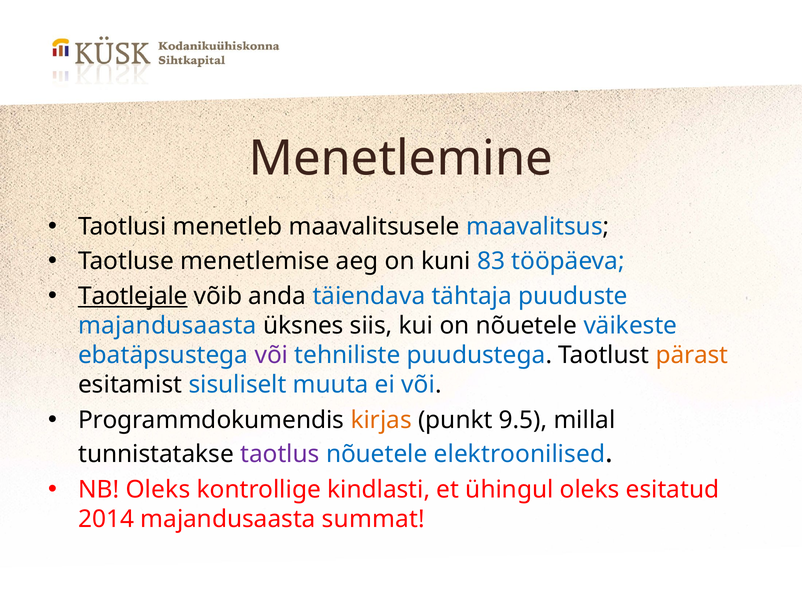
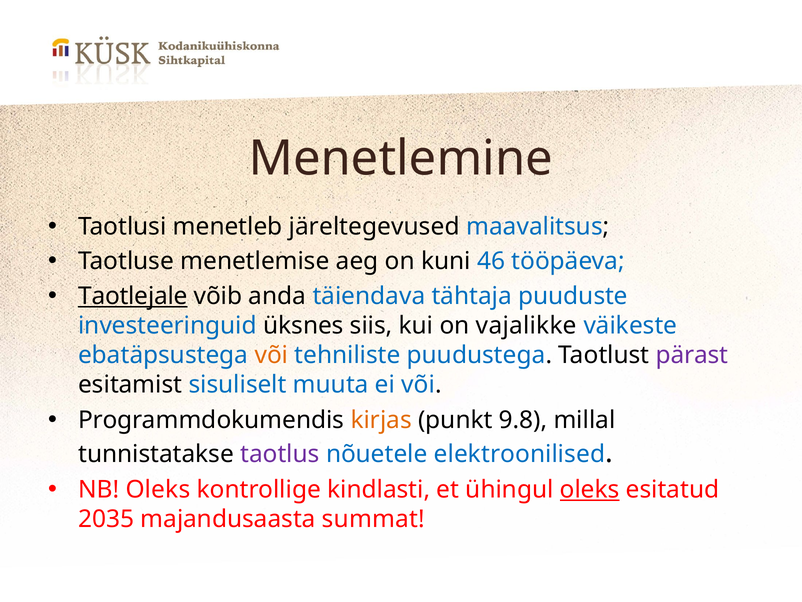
maavalitsusele: maavalitsusele -> järeltegevused
83: 83 -> 46
majandusaasta at (167, 325): majandusaasta -> investeeringuid
on nõuetele: nõuetele -> vajalikke
või at (271, 355) colour: purple -> orange
pärast colour: orange -> purple
9.5: 9.5 -> 9.8
oleks at (590, 489) underline: none -> present
2014: 2014 -> 2035
